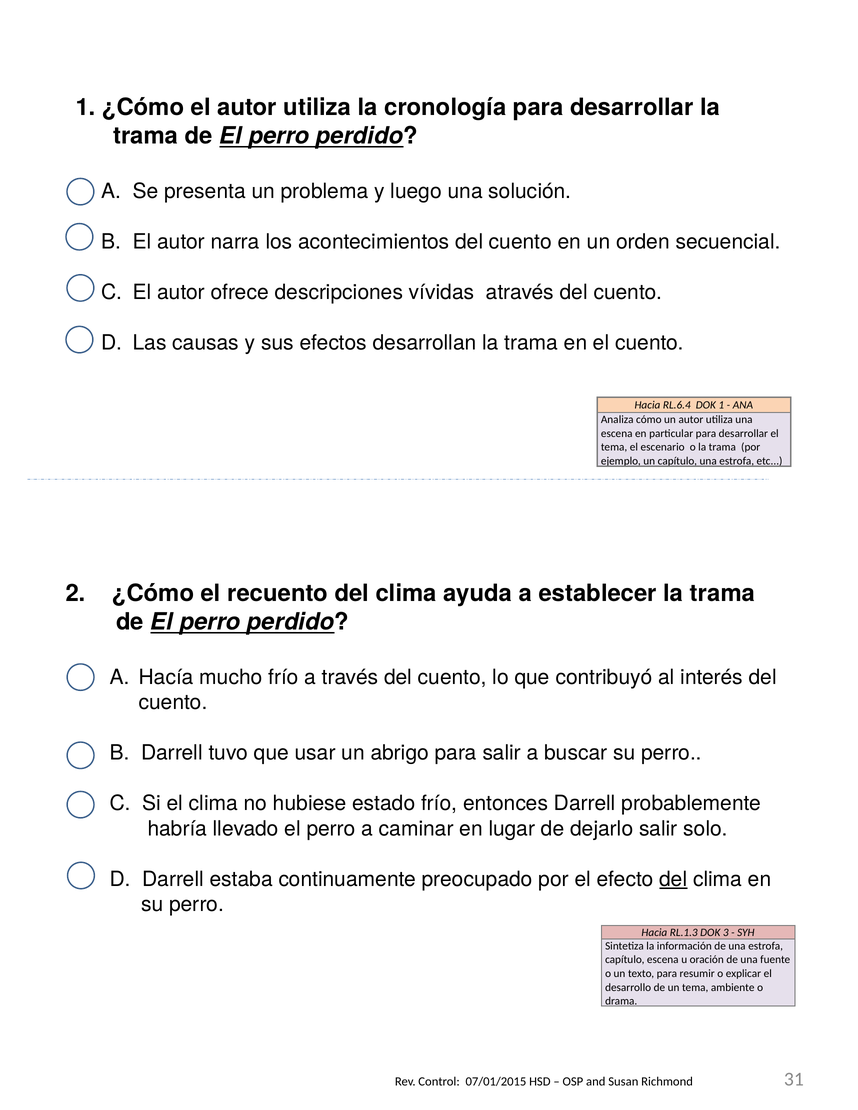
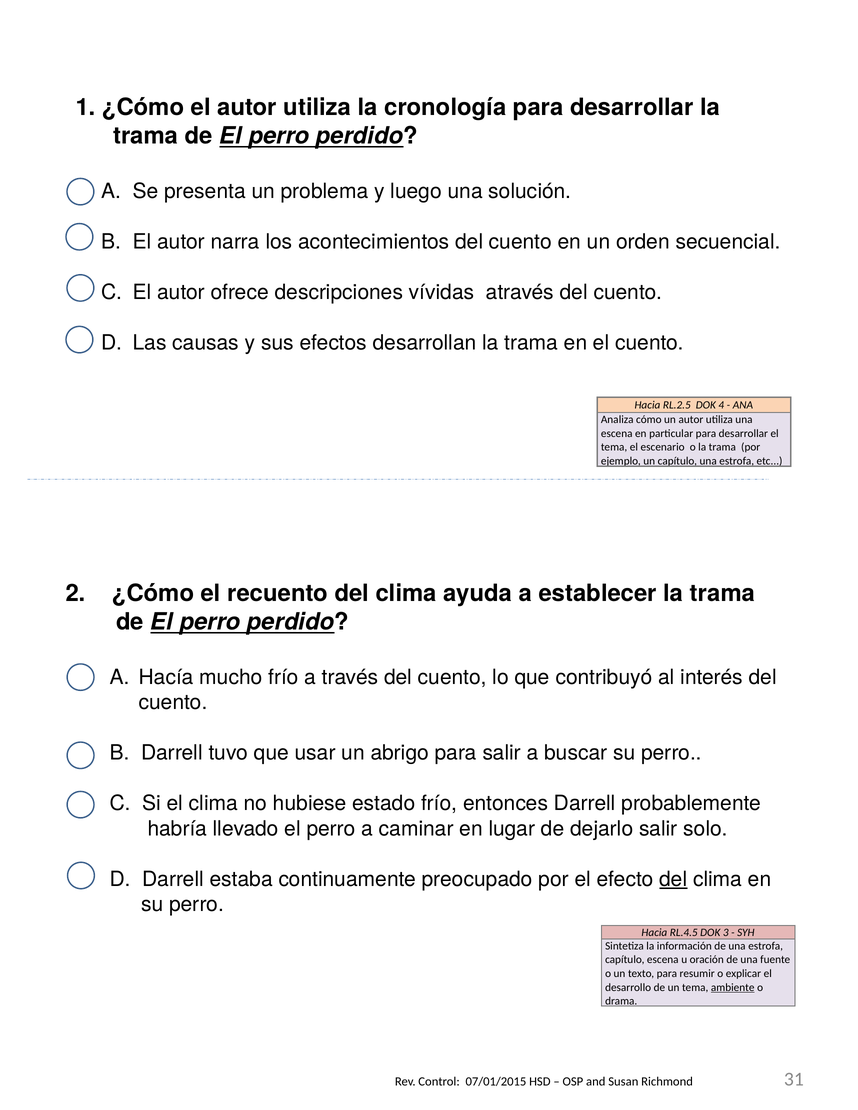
RL.6.4: RL.6.4 -> RL.2.5
DOK 1: 1 -> 4
RL.1.3: RL.1.3 -> RL.4.5
ambiente underline: none -> present
